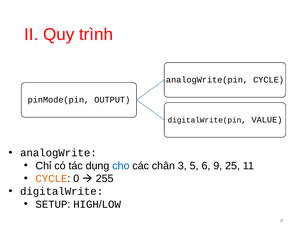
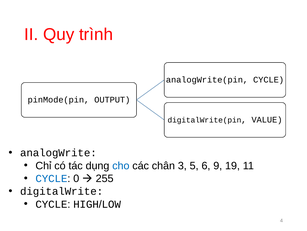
25: 25 -> 19
CYCLE at (51, 178) colour: orange -> blue
SETUP at (51, 204): SETUP -> CYCLE
